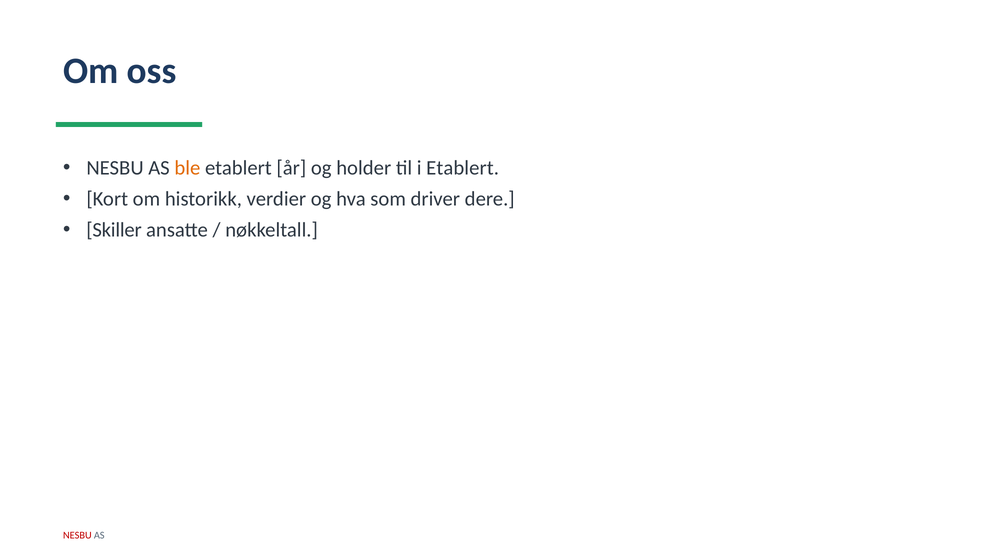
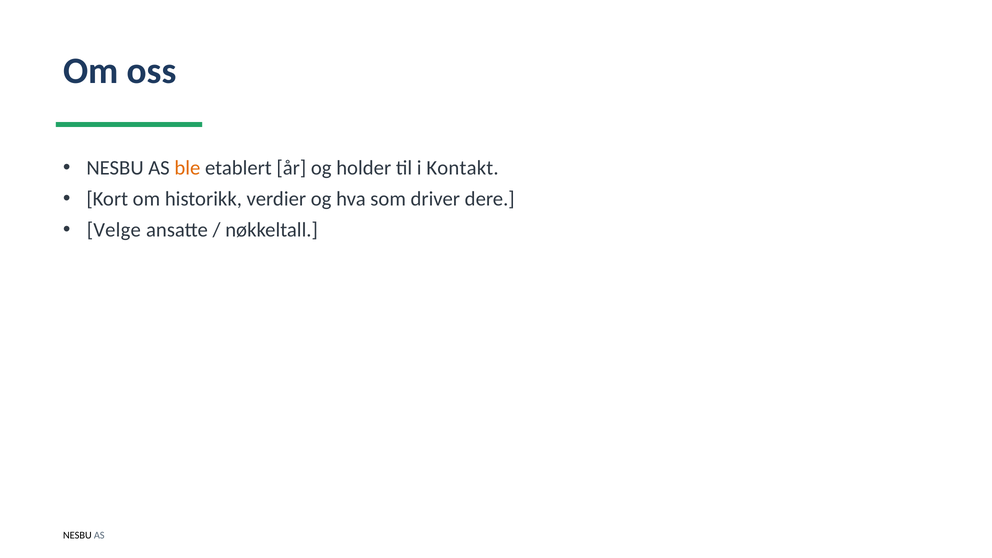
i Etablert: Etablert -> Kontakt
Skiller: Skiller -> Velge
NESBU at (77, 535) colour: red -> black
